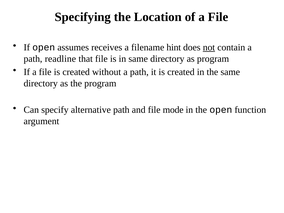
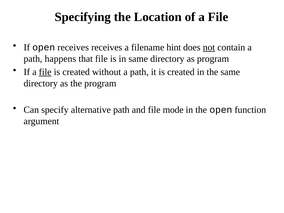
open assumes: assumes -> receives
readline: readline -> happens
file at (45, 72) underline: none -> present
